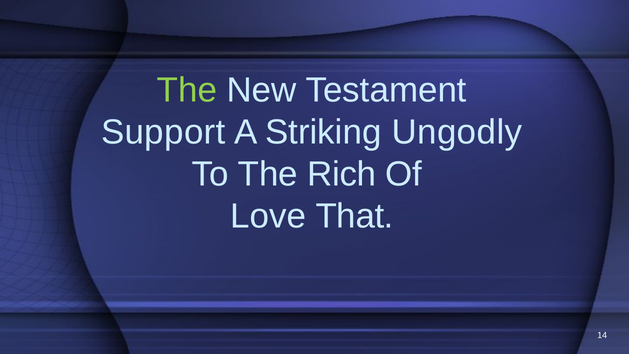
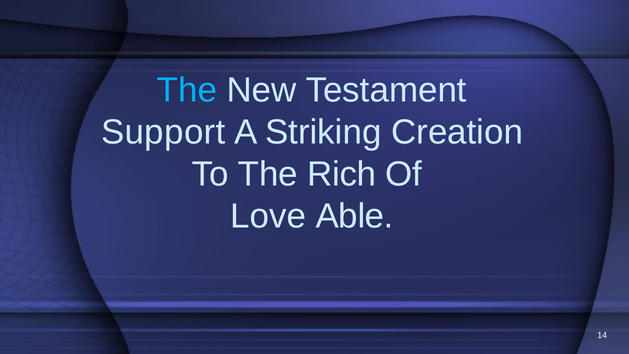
The at (187, 90) colour: light green -> light blue
Ungodly: Ungodly -> Creation
That: That -> Able
